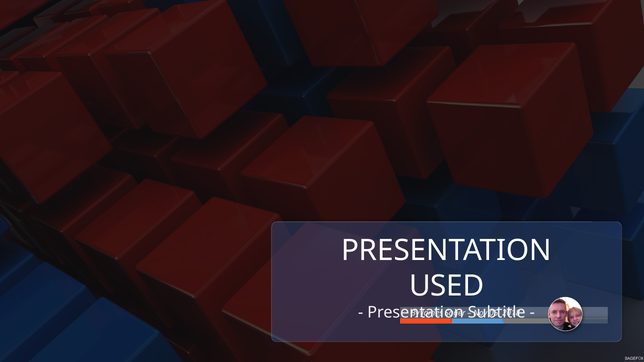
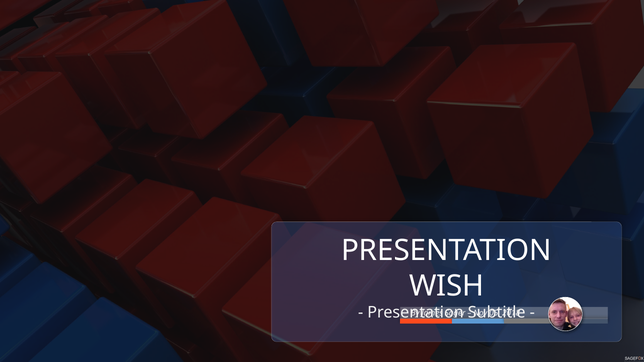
USED: USED -> WISH
